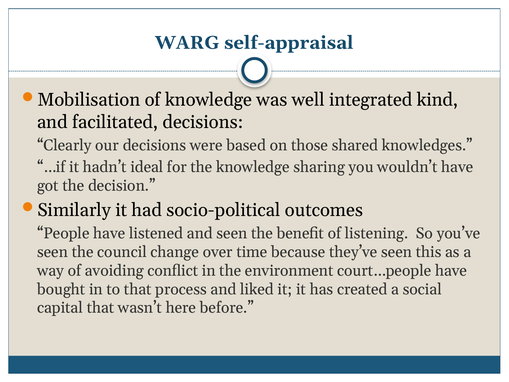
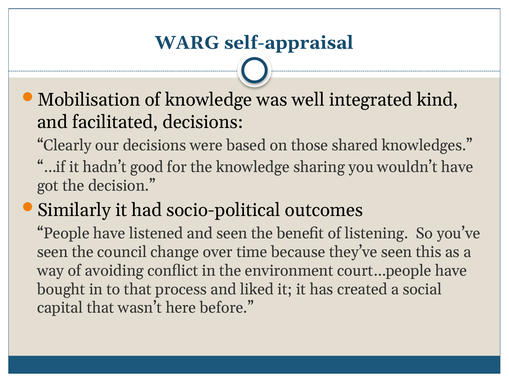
ideal: ideal -> good
